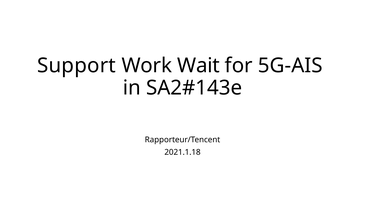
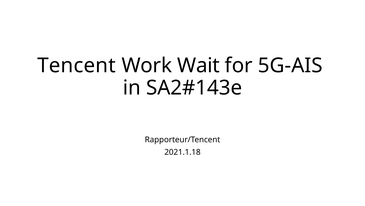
Support: Support -> Tencent
